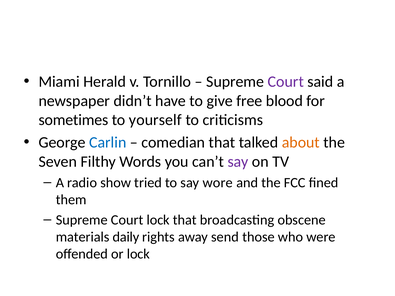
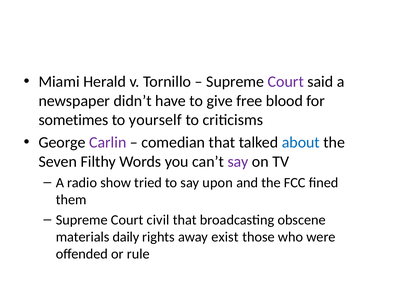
Carlin colour: blue -> purple
about colour: orange -> blue
wore: wore -> upon
Court lock: lock -> civil
send: send -> exist
or lock: lock -> rule
